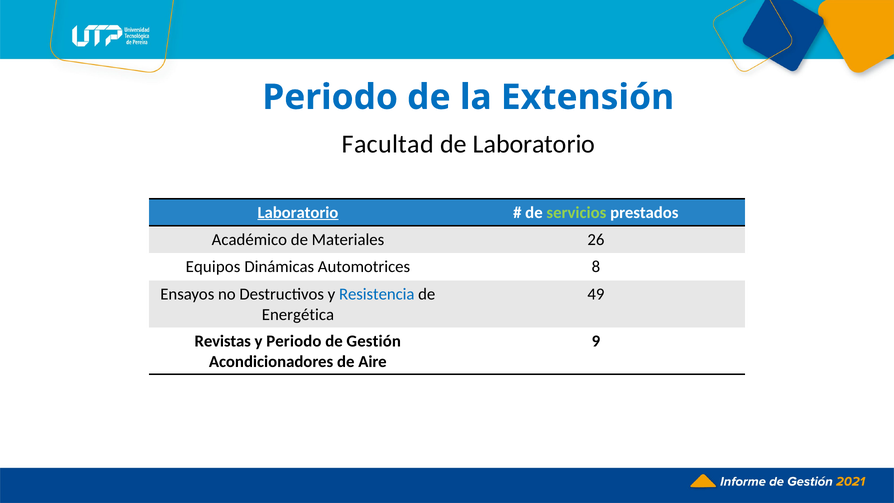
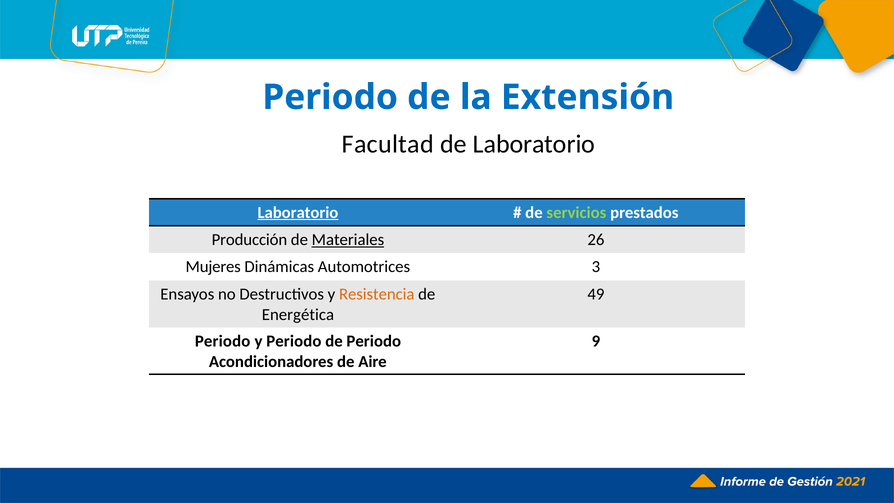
Académico: Académico -> Producción
Materiales underline: none -> present
Equipos: Equipos -> Mujeres
8: 8 -> 3
Resistencia colour: blue -> orange
Revistas at (223, 341): Revistas -> Periodo
de Gestión: Gestión -> Periodo
